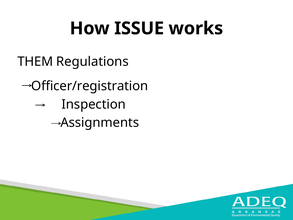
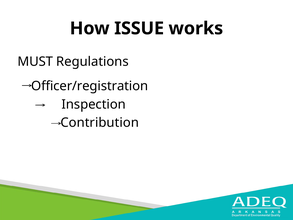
THEM: THEM -> MUST
Assignments: Assignments -> Contribution
